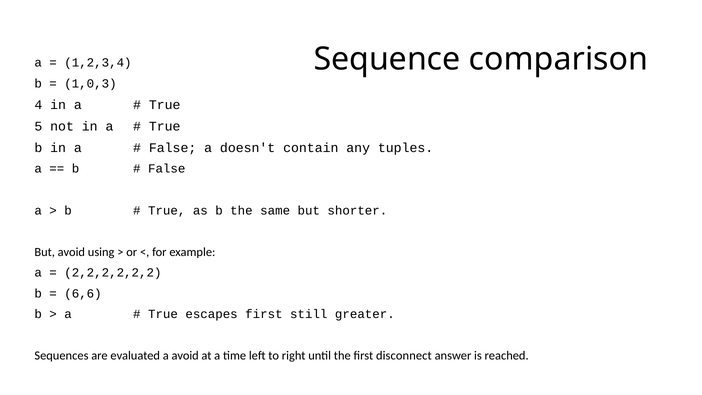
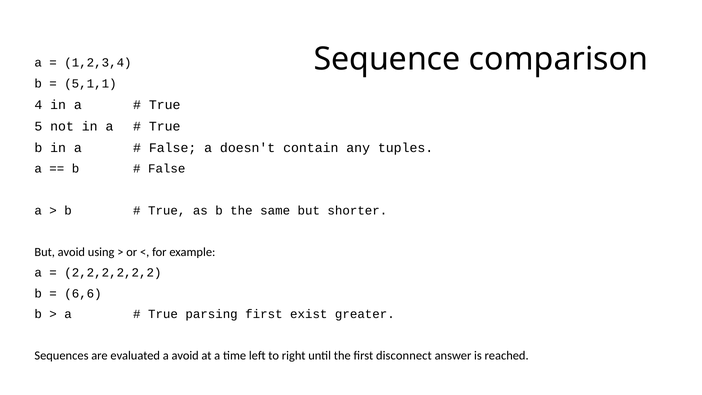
1,0,3: 1,0,3 -> 5,1,1
escapes: escapes -> parsing
still: still -> exist
